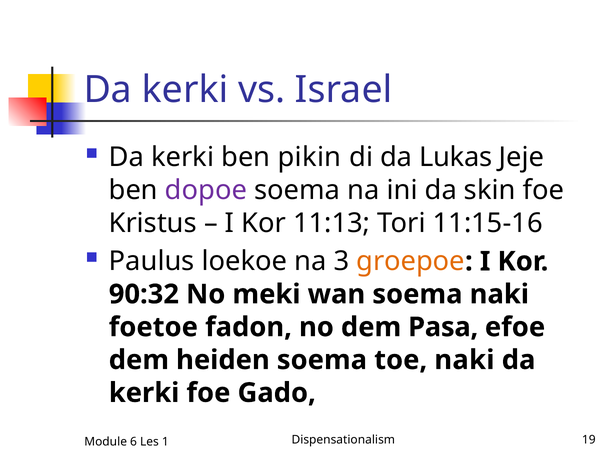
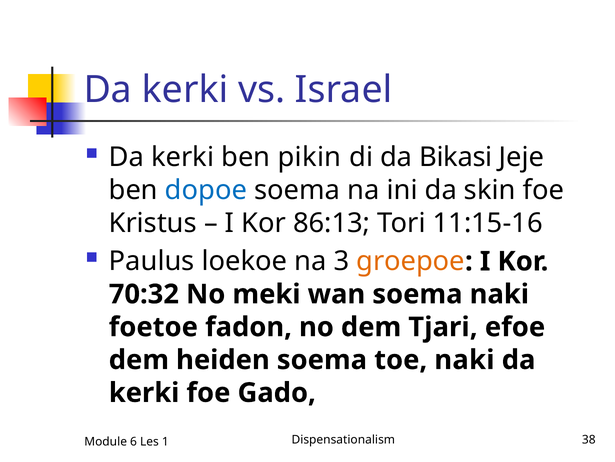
Lukas: Lukas -> Bikasi
dopoe colour: purple -> blue
11:13: 11:13 -> 86:13
90:32: 90:32 -> 70:32
Pasa: Pasa -> Tjari
19: 19 -> 38
